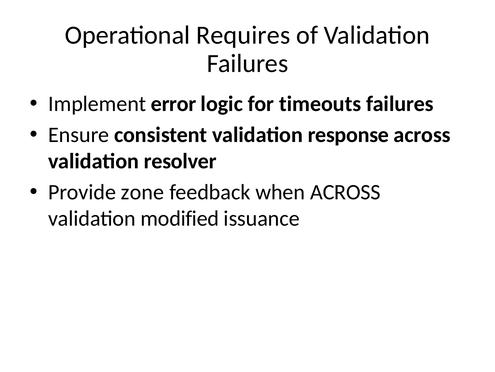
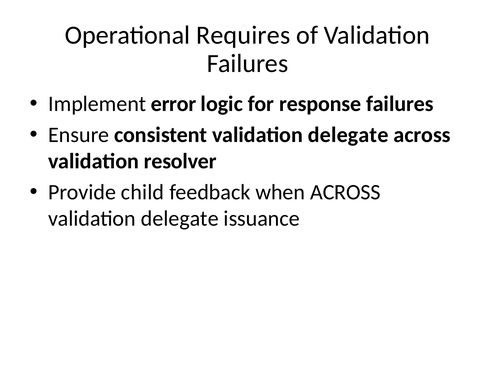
timeouts: timeouts -> response
consistent validation response: response -> delegate
zone: zone -> child
modified at (180, 218): modified -> delegate
